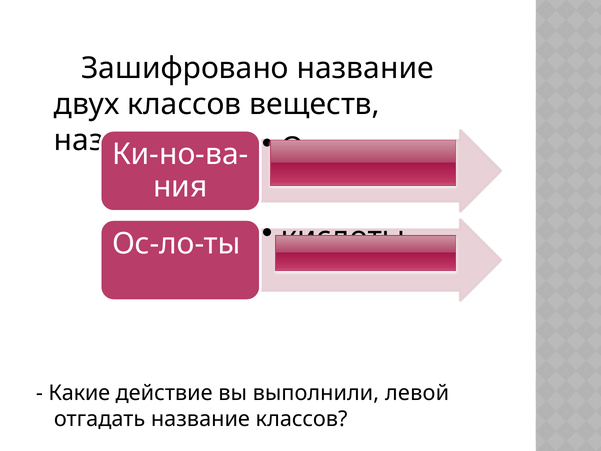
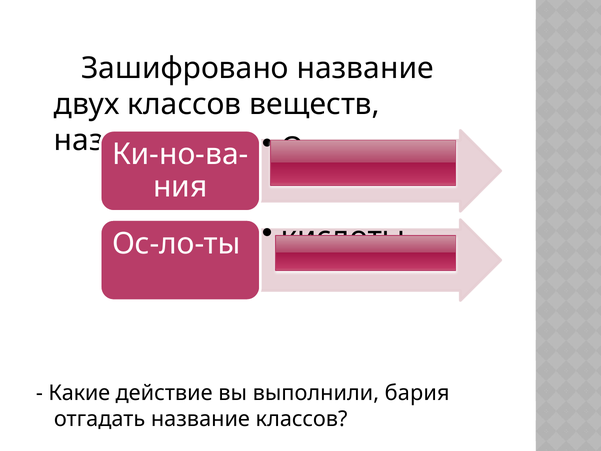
левой: левой -> бария
